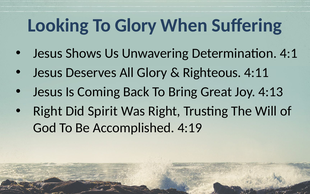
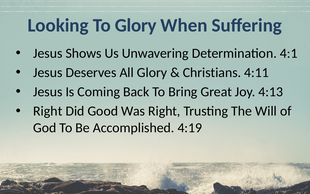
Righteous: Righteous -> Christians
Spirit: Spirit -> Good
